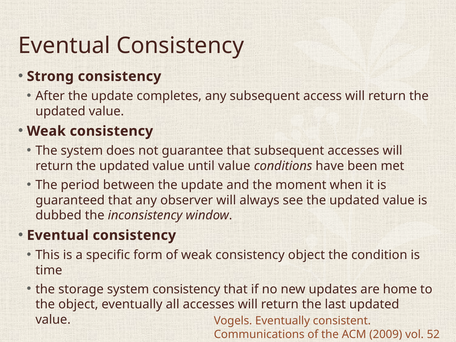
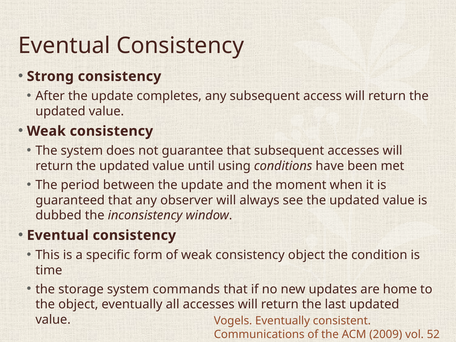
until value: value -> using
system consistency: consistency -> commands
